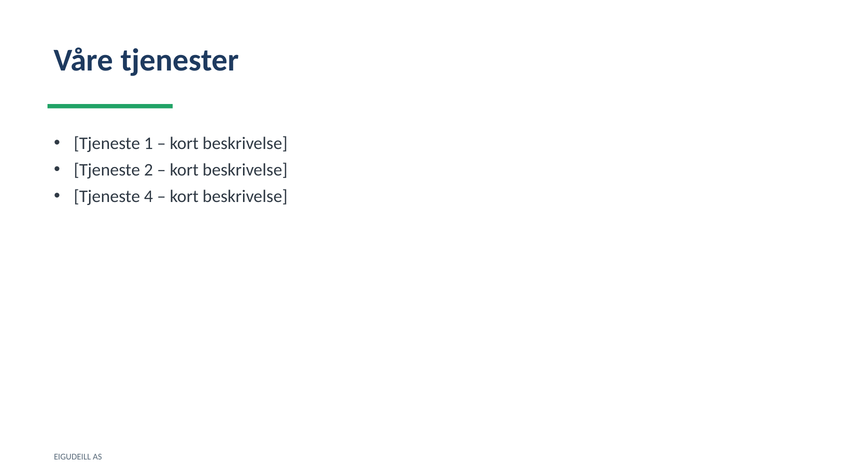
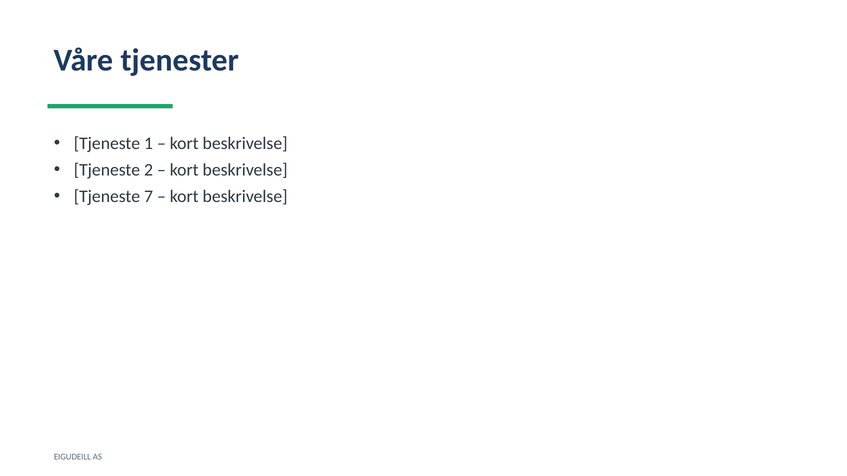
4: 4 -> 7
